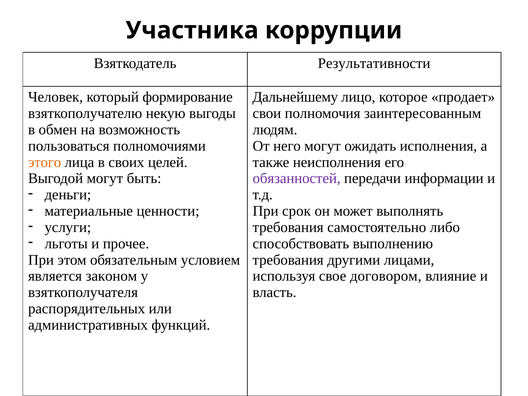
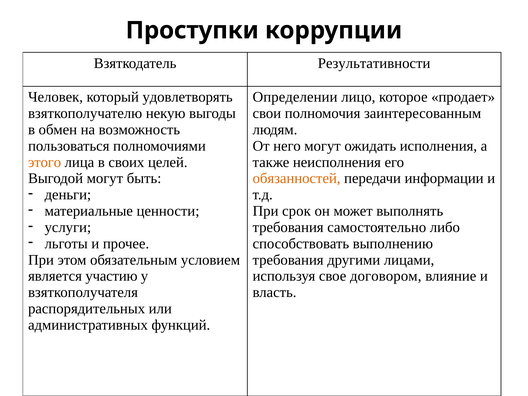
Участника: Участника -> Проступки
формирование: формирование -> удовлетворять
Дальнейшему: Дальнейшему -> Определении
обязанностей colour: purple -> orange
законом: законом -> участию
